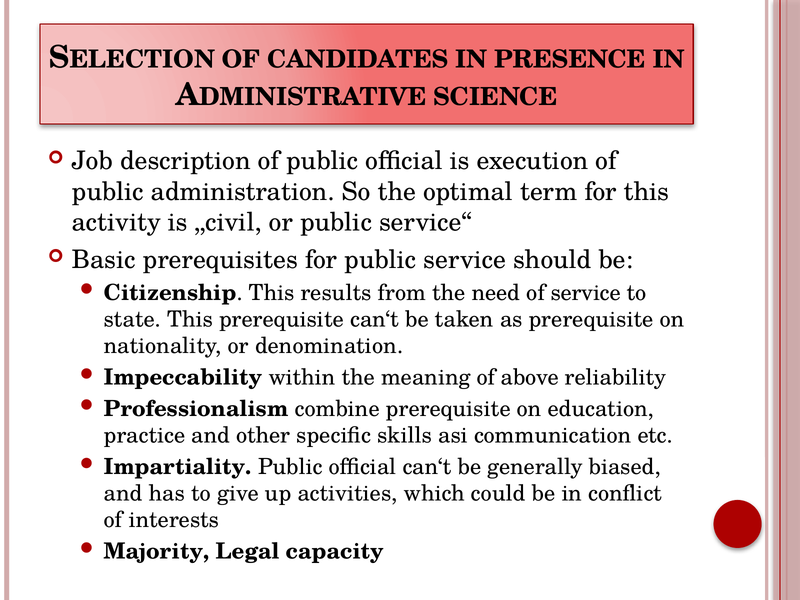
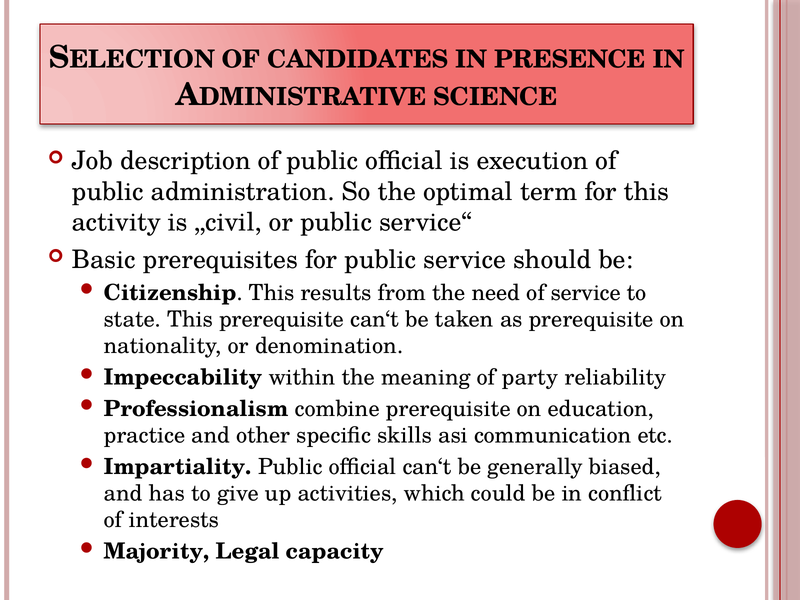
above: above -> party
